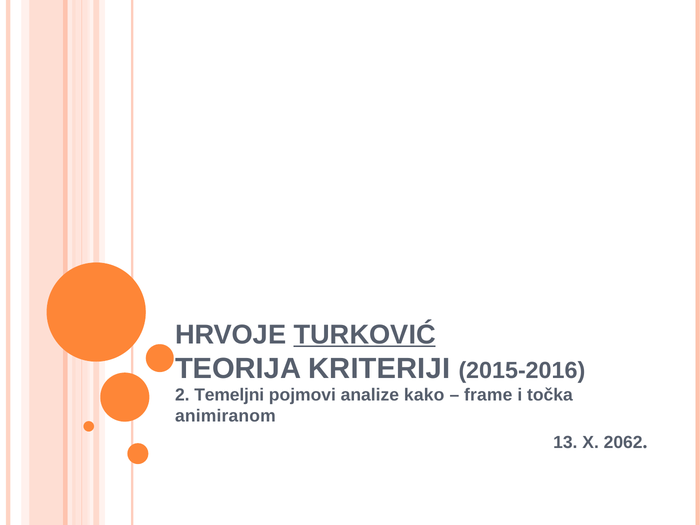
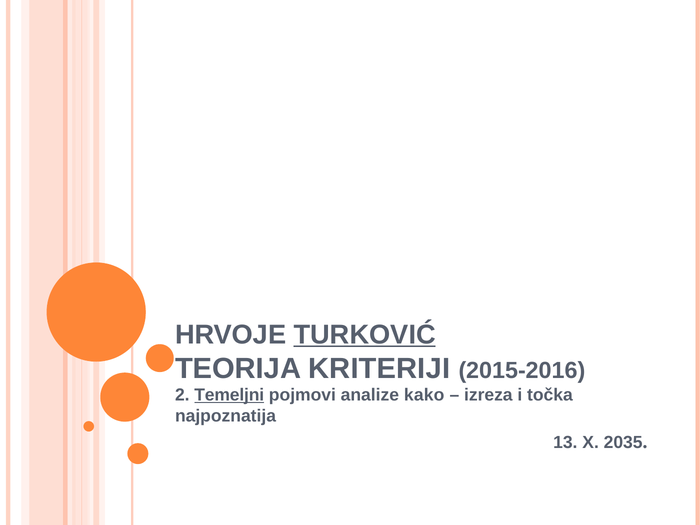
Temeljni underline: none -> present
frame: frame -> izreza
animiranom: animiranom -> najpoznatija
2062: 2062 -> 2035
